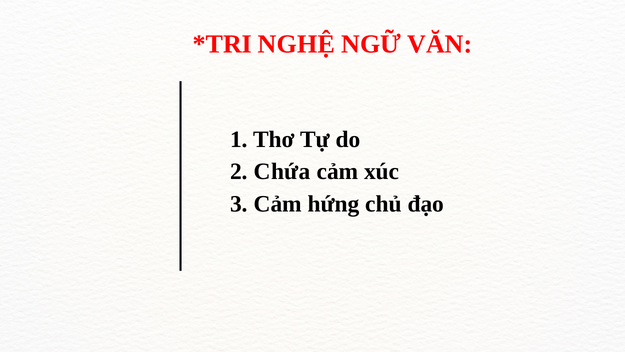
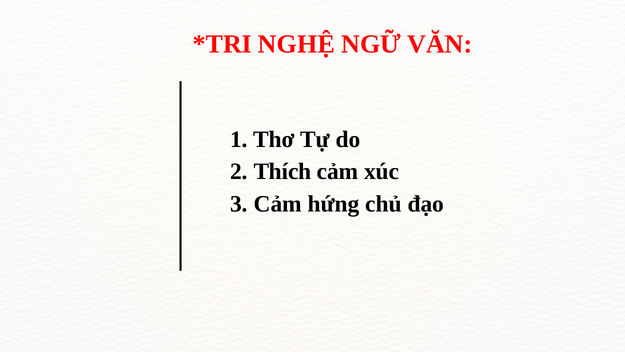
Chứa: Chứa -> Thích
